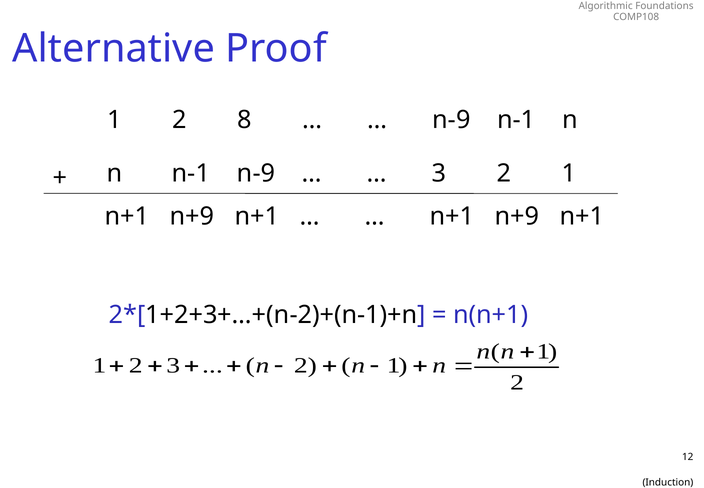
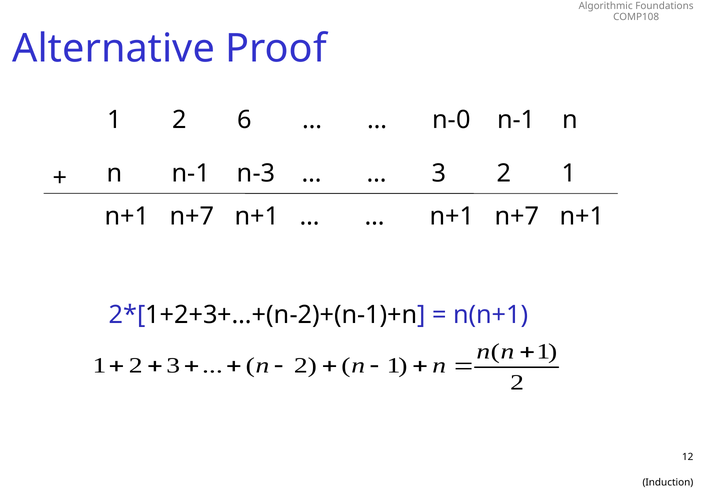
8: 8 -> 6
n-9 at (451, 120): n-9 -> n-0
n-1 n-9: n-9 -> n-3
n+9 at (192, 216): n+9 -> n+7
n+9 at (517, 216): n+9 -> n+7
